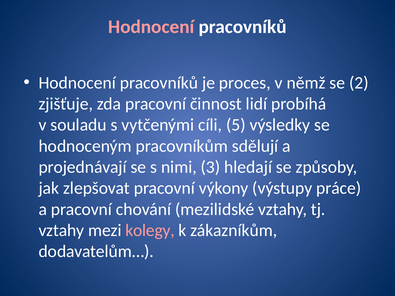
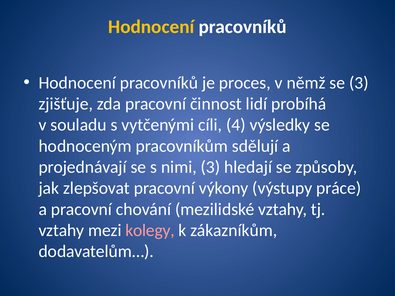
Hodnocení at (151, 27) colour: pink -> yellow
se 2: 2 -> 3
5: 5 -> 4
